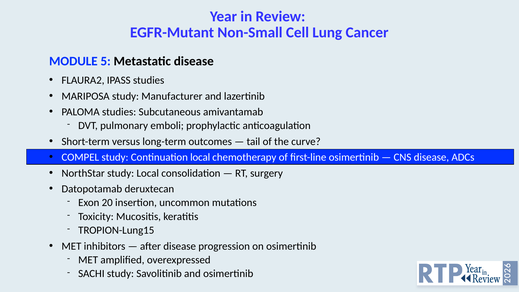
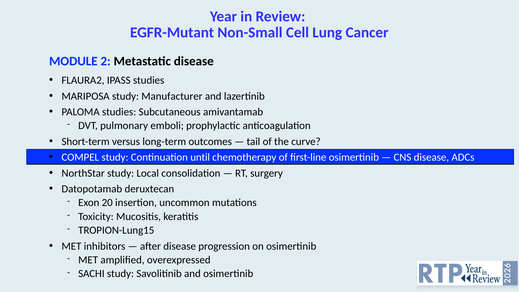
5: 5 -> 2
Continuation local: local -> until
